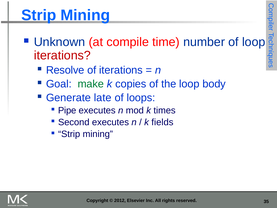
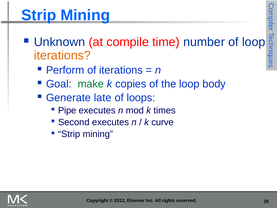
iterations at (62, 55) colour: red -> orange
Resolve: Resolve -> Perform
fields: fields -> curve
